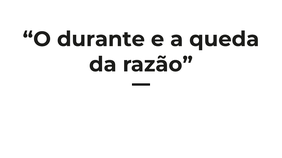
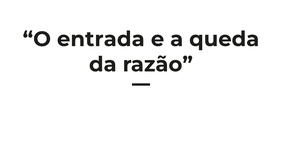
durante: durante -> entrada
